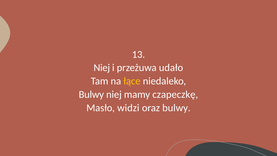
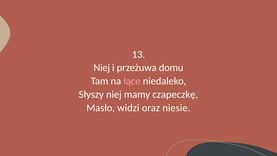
udało: udało -> domu
łące colour: yellow -> pink
Bulwy at (91, 94): Bulwy -> Słyszy
oraz bulwy: bulwy -> niesie
